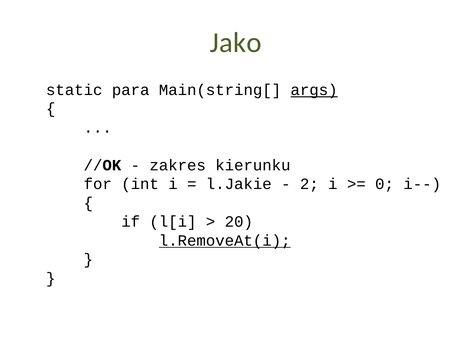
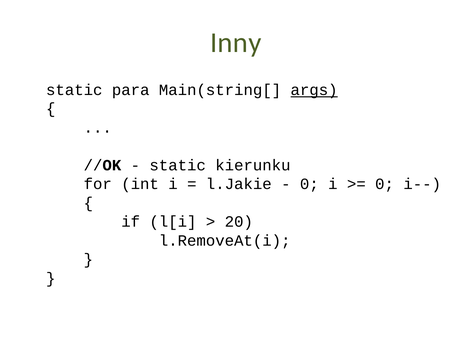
Jako: Jako -> Inny
zakres at (178, 165): zakres -> static
2 at (309, 184): 2 -> 0
l.RemoveAt(i underline: present -> none
